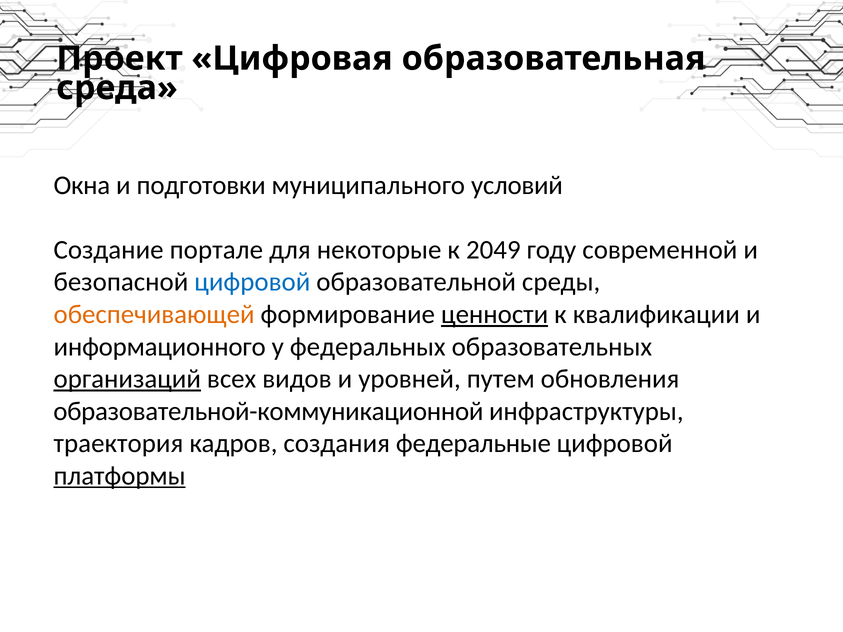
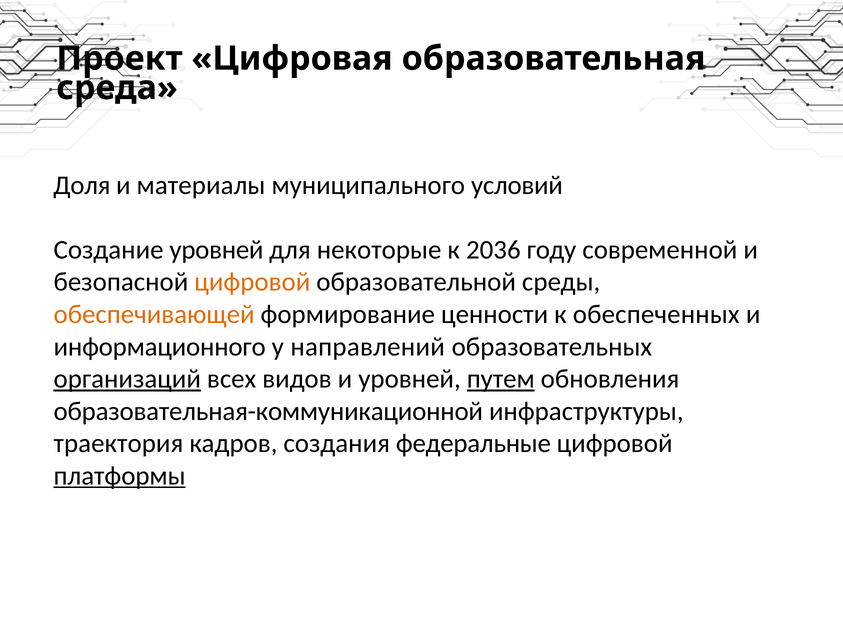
Окна: Окна -> Доля
подготовки: подготовки -> материалы
Создание портале: портале -> уровней
2049: 2049 -> 2036
цифровой at (252, 282) colour: blue -> orange
ценности underline: present -> none
квалификации: квалификации -> обеспеченных
федеральных: федеральных -> направлений
путем underline: none -> present
образовательной-коммуникационной: образовательной-коммуникационной -> образовательная-коммуникационной
